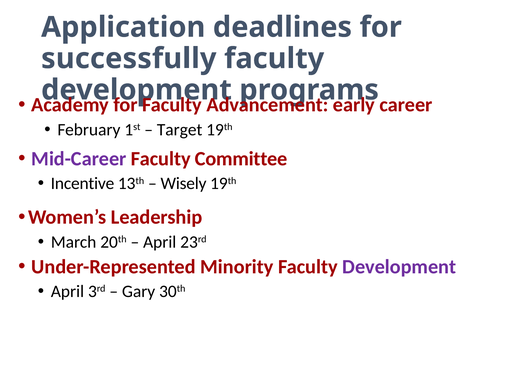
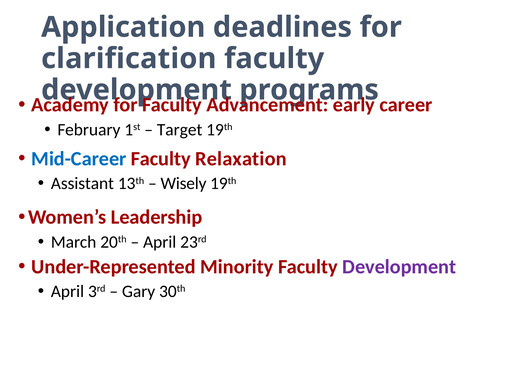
successfully: successfully -> clarification
Mid-Career colour: purple -> blue
Committee: Committee -> Relaxation
Incentive: Incentive -> Assistant
